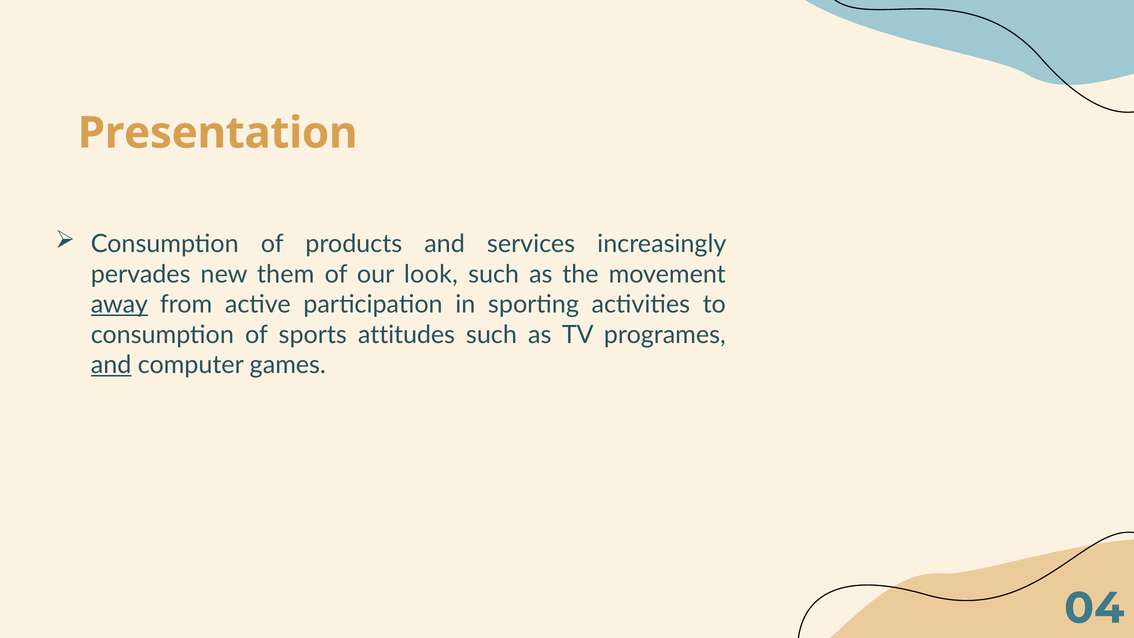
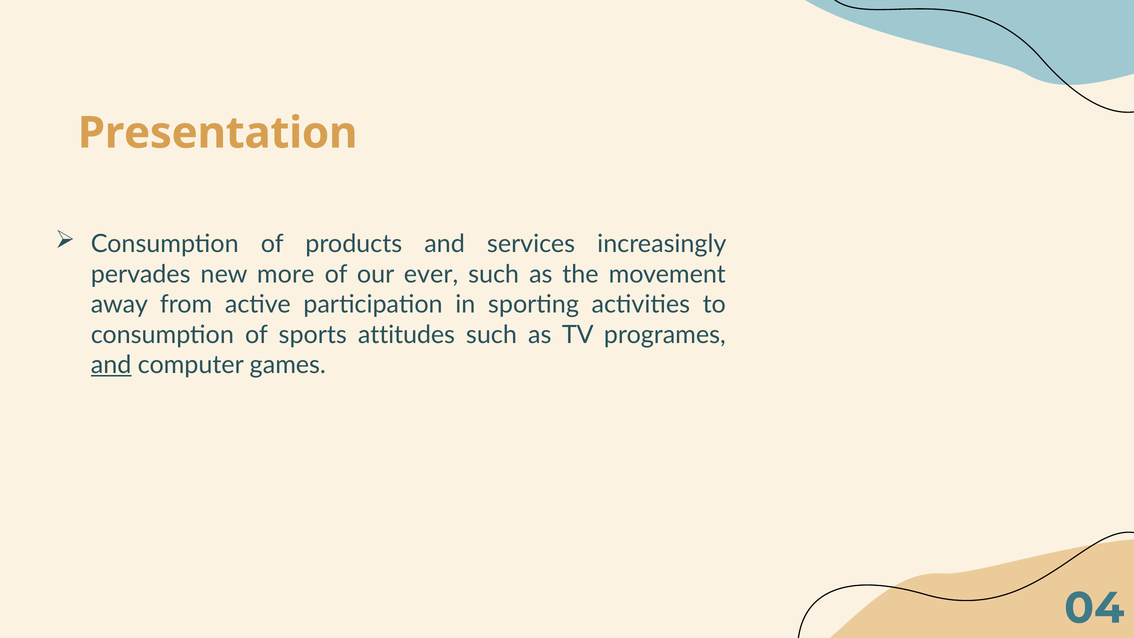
them: them -> more
look: look -> ever
away underline: present -> none
